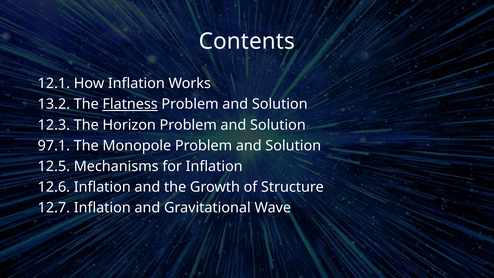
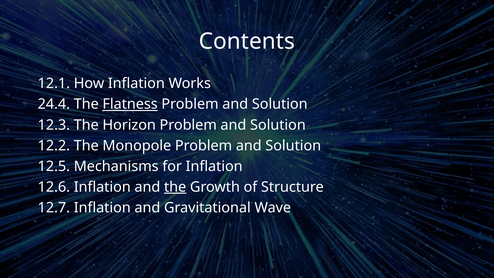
13.2: 13.2 -> 24.4
97.1: 97.1 -> 12.2
the at (175, 187) underline: none -> present
